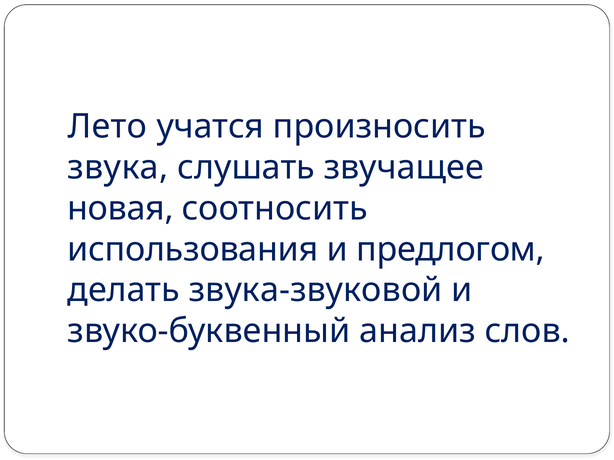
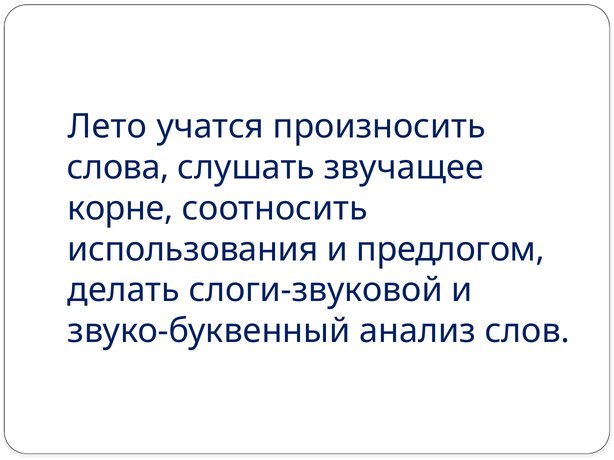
звука: звука -> слова
новая: новая -> корне
звука-звуковой: звука-звуковой -> слоги-звуковой
